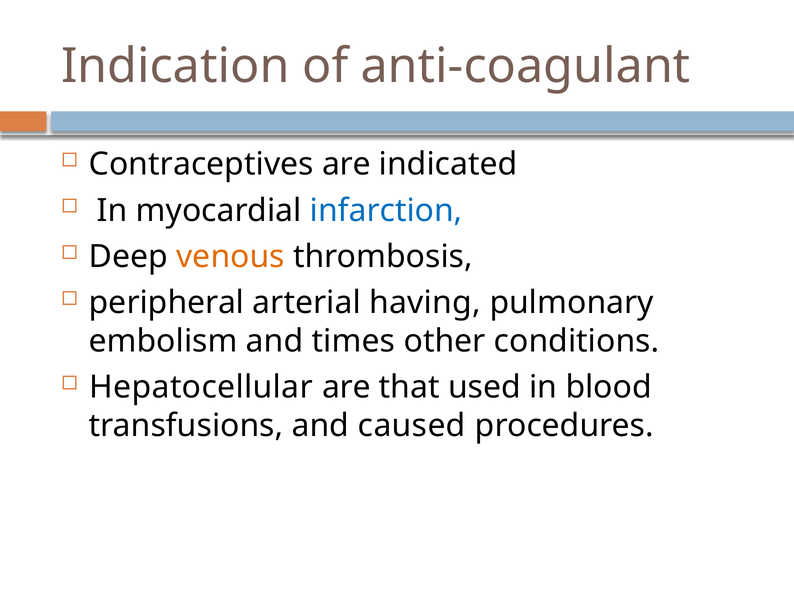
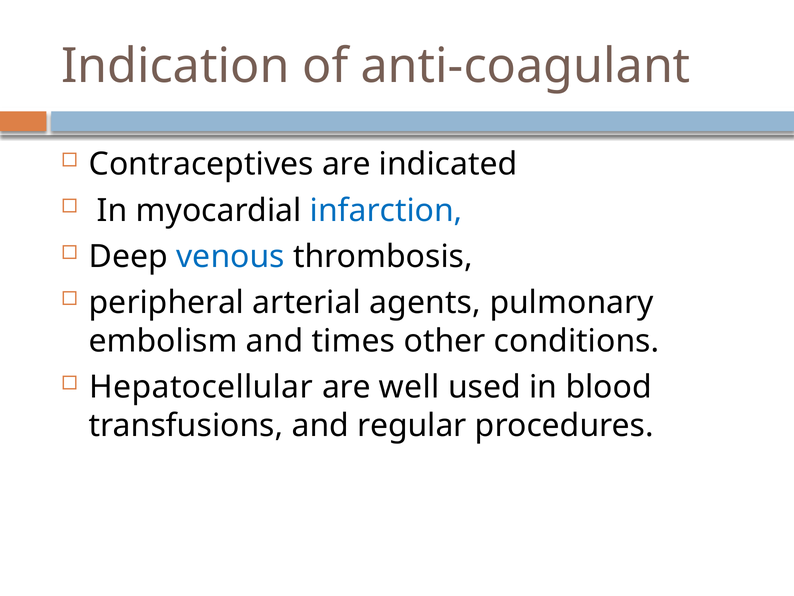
venous colour: orange -> blue
having: having -> agents
that: that -> well
caused: caused -> regular
